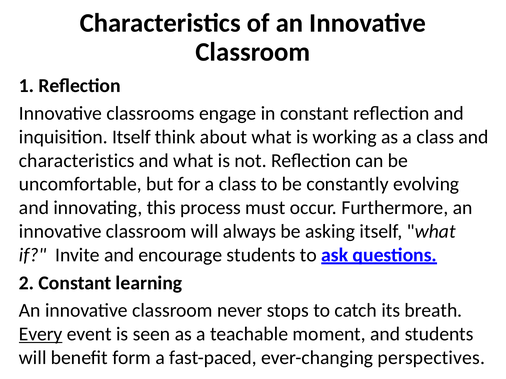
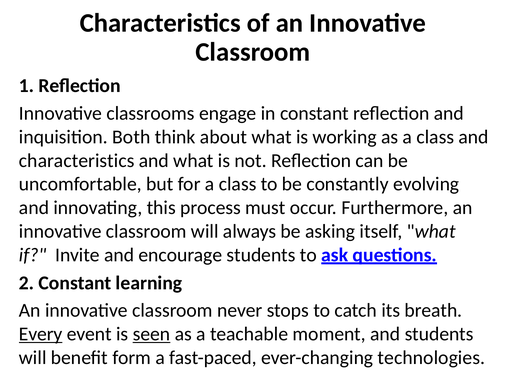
inquisition Itself: Itself -> Both
seen underline: none -> present
perspectives: perspectives -> technologies
